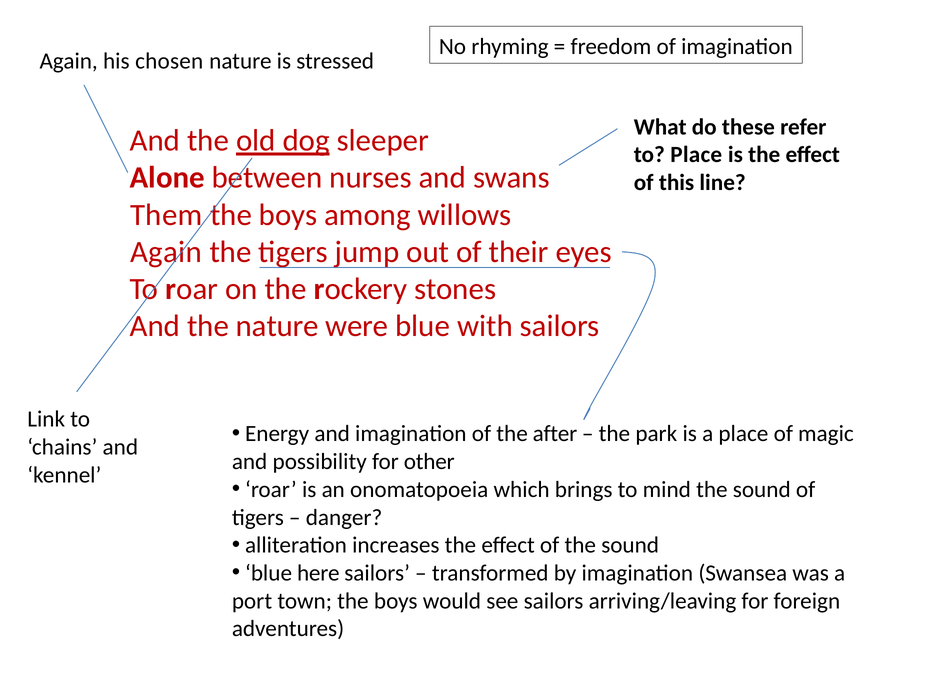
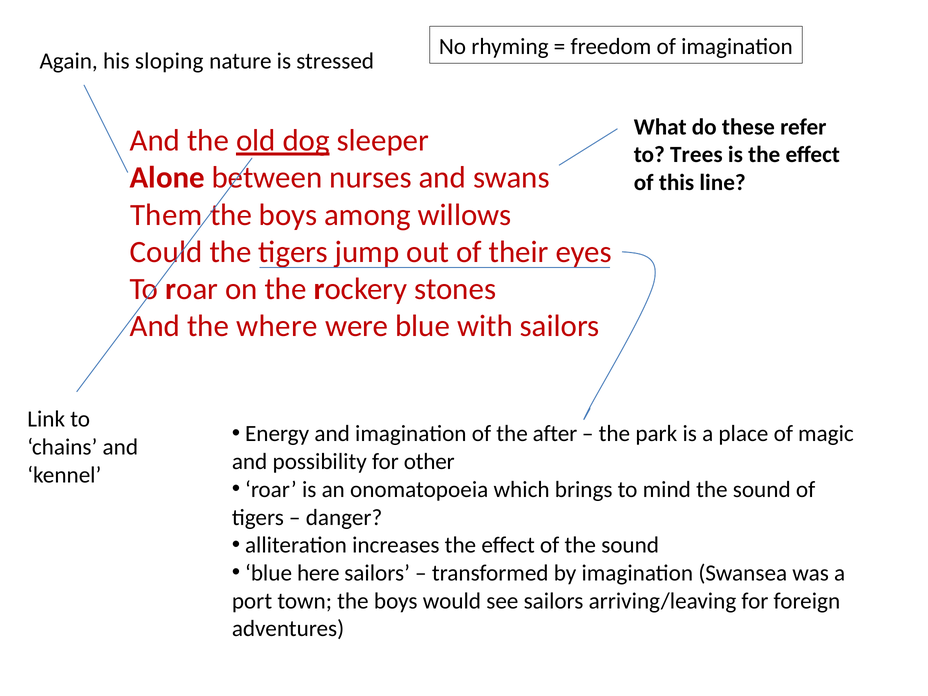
chosen: chosen -> sloping
to Place: Place -> Trees
Again at (166, 252): Again -> Could
the nature: nature -> where
